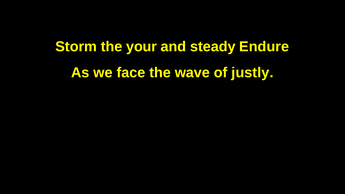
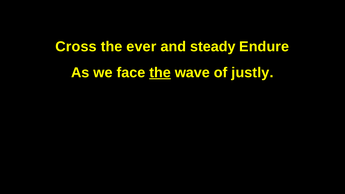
Storm: Storm -> Cross
your: your -> ever
the at (160, 73) underline: none -> present
